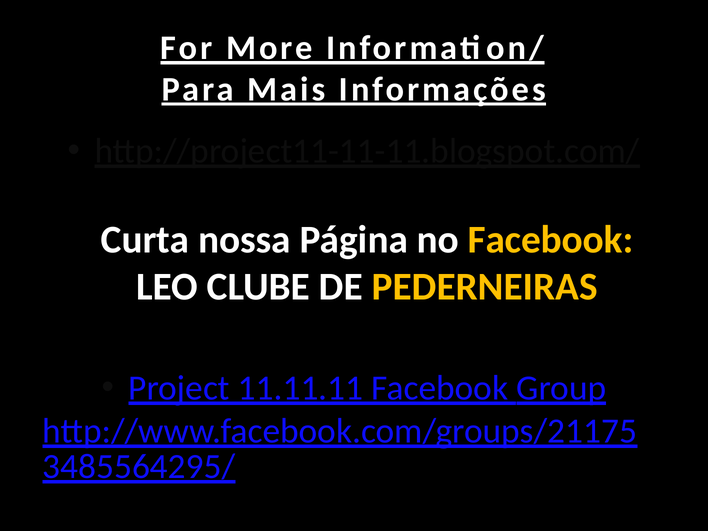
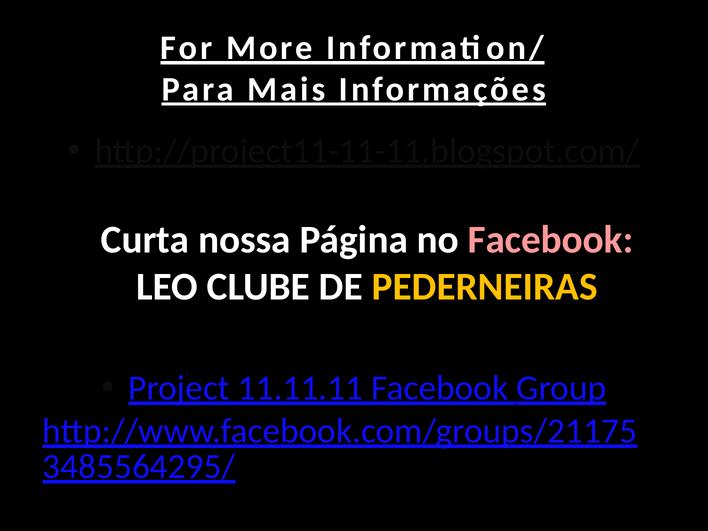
Facebook at (551, 240) colour: yellow -> pink
